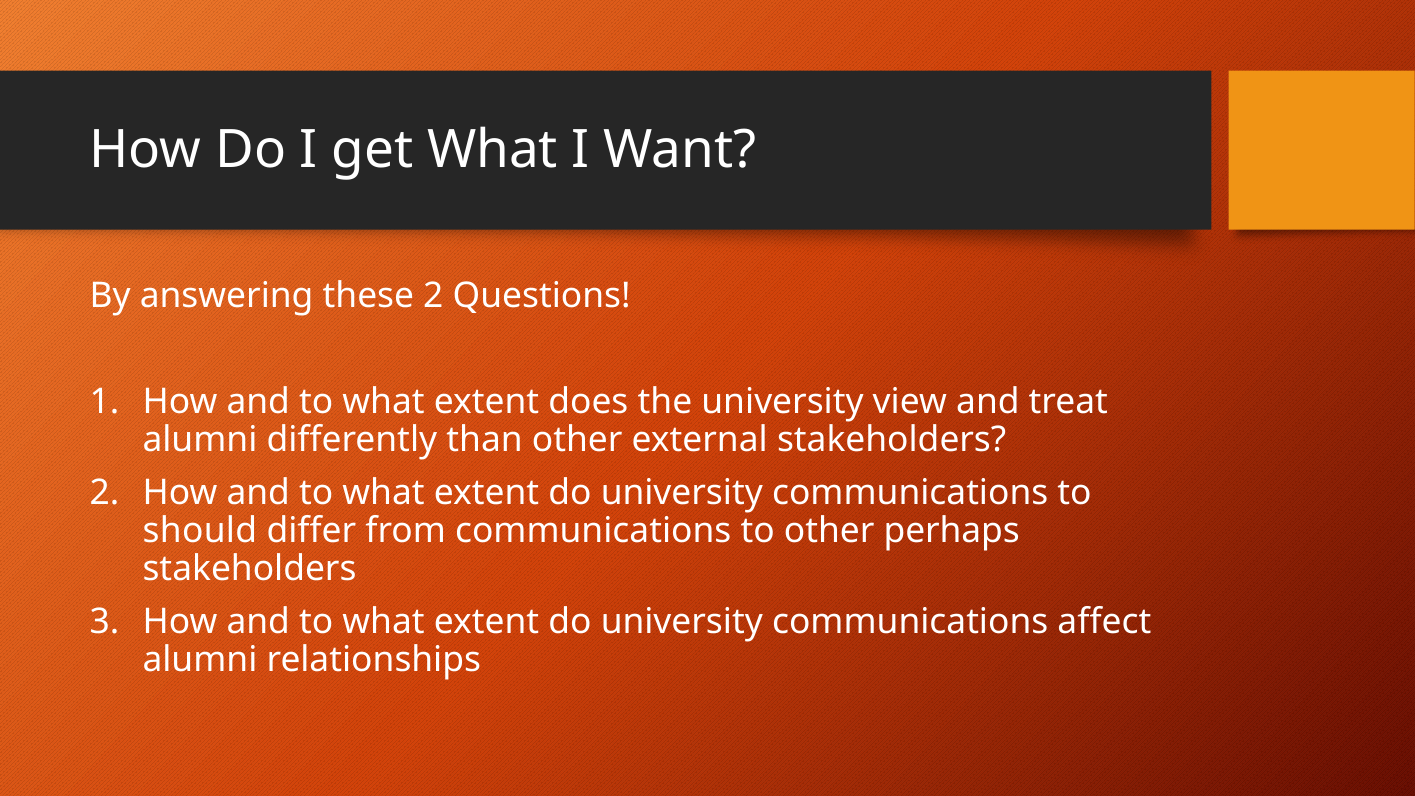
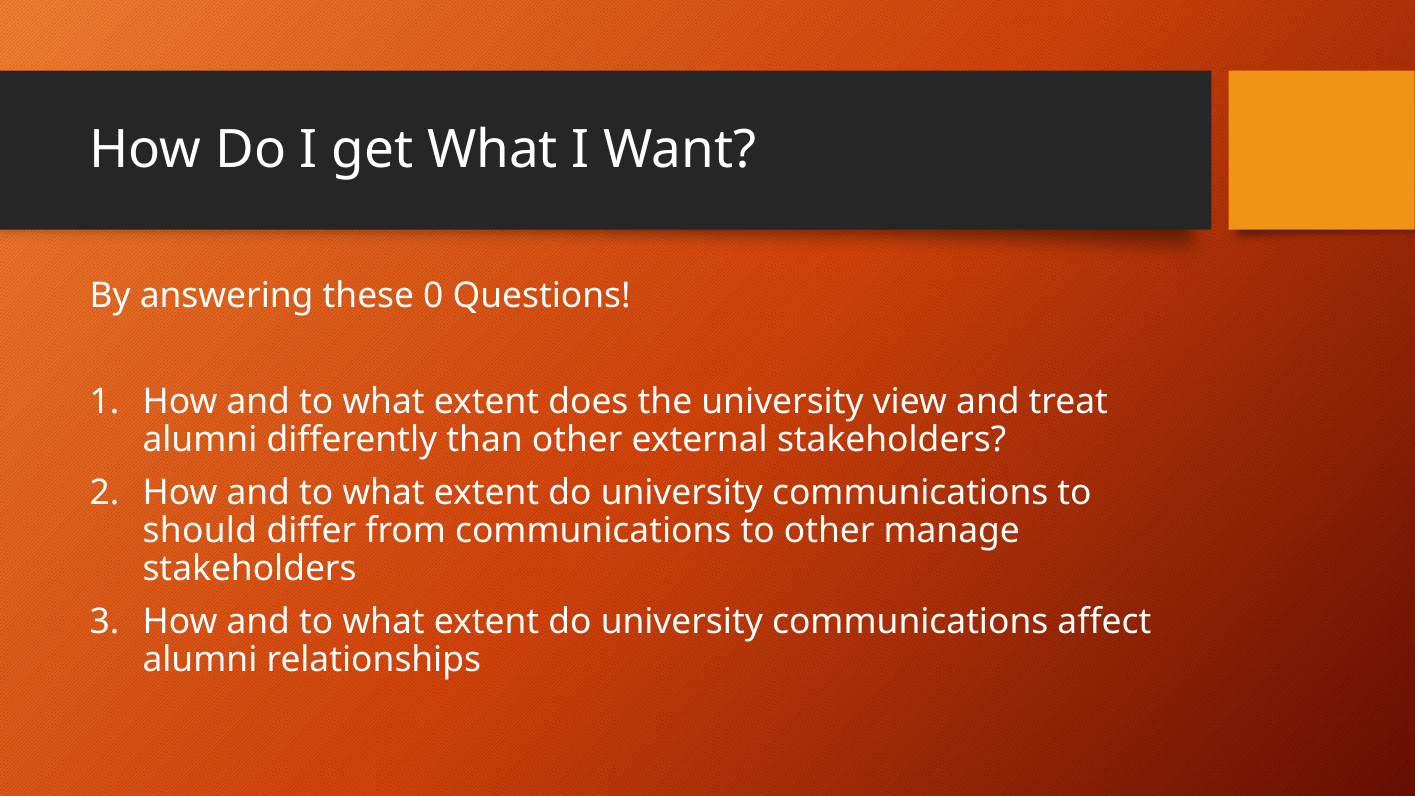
these 2: 2 -> 0
perhaps: perhaps -> manage
